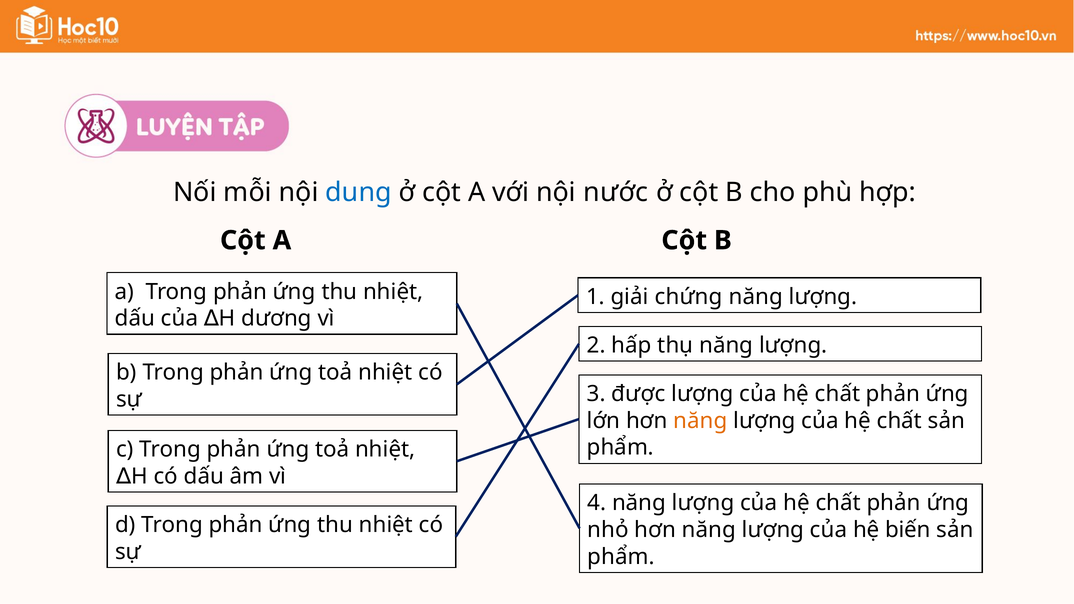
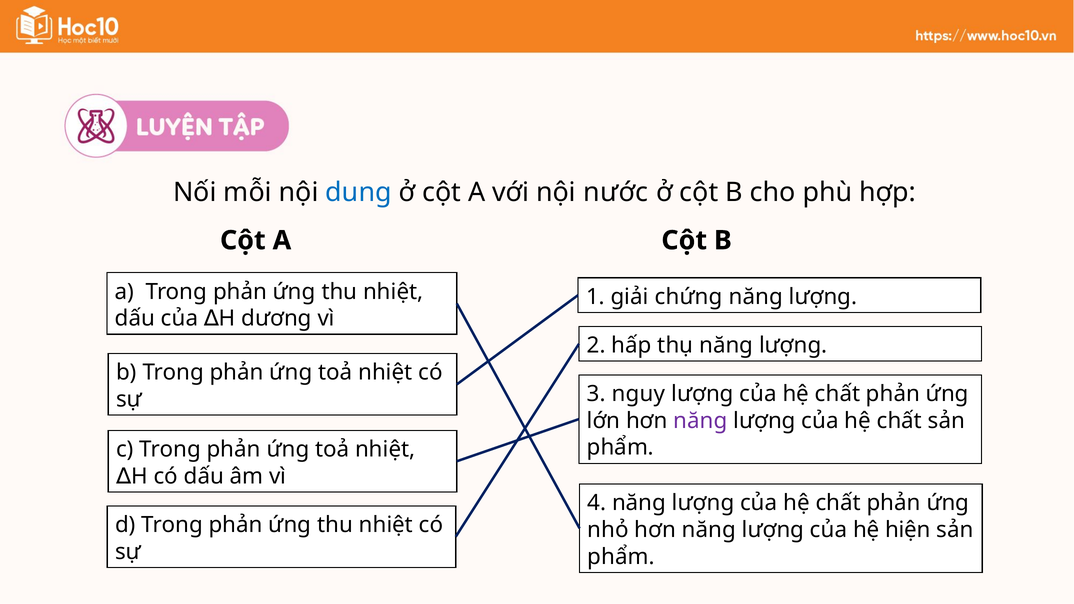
được: được -> nguy
năng at (700, 421) colour: orange -> purple
biến: biến -> hiện
